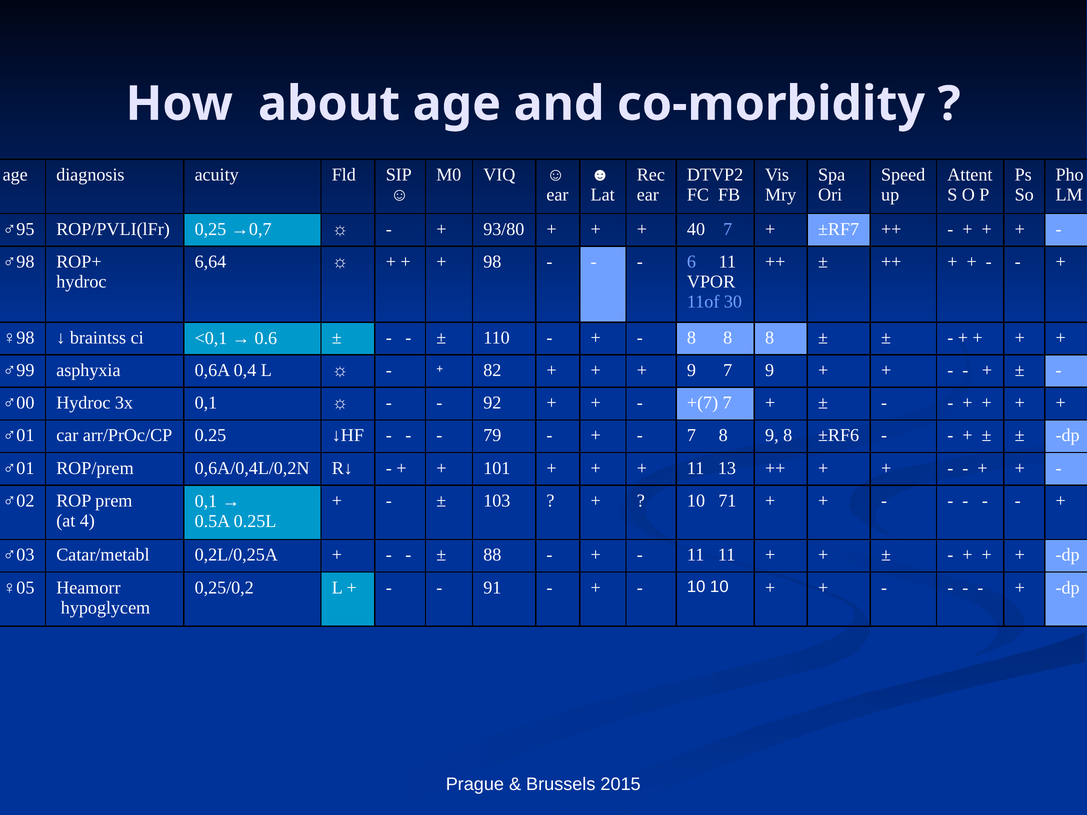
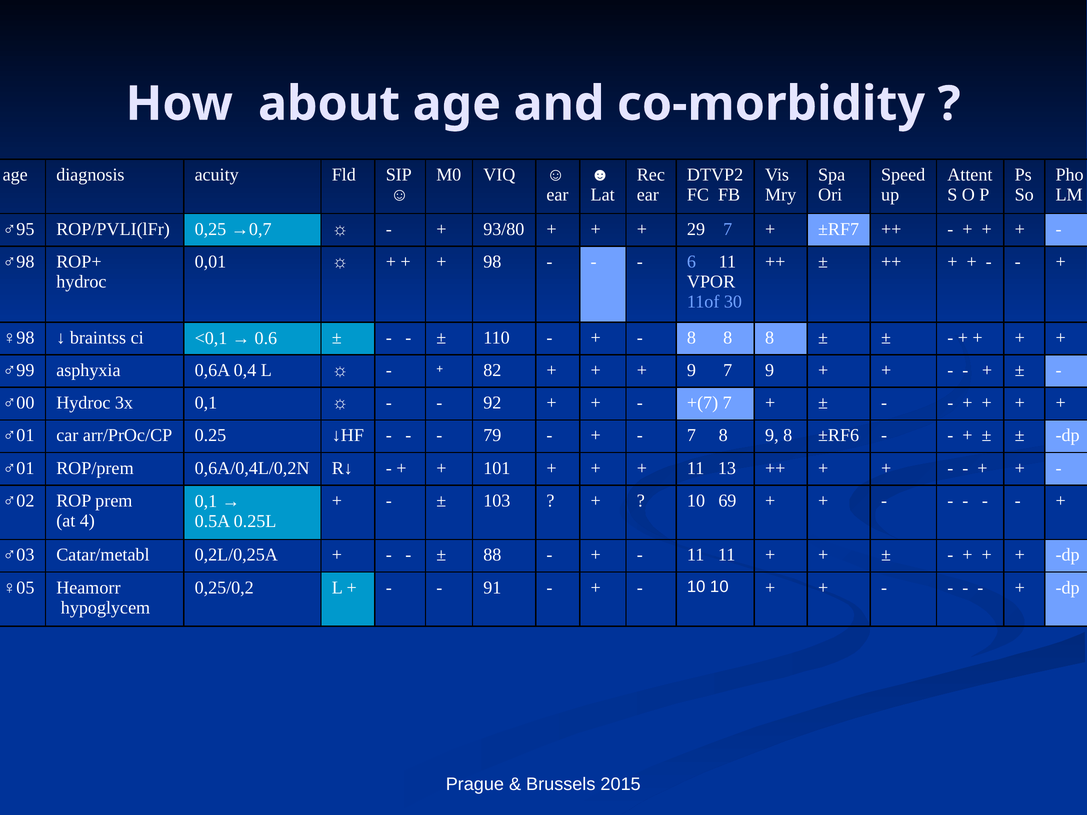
40: 40 -> 29
6,64: 6,64 -> 0,01
71: 71 -> 69
